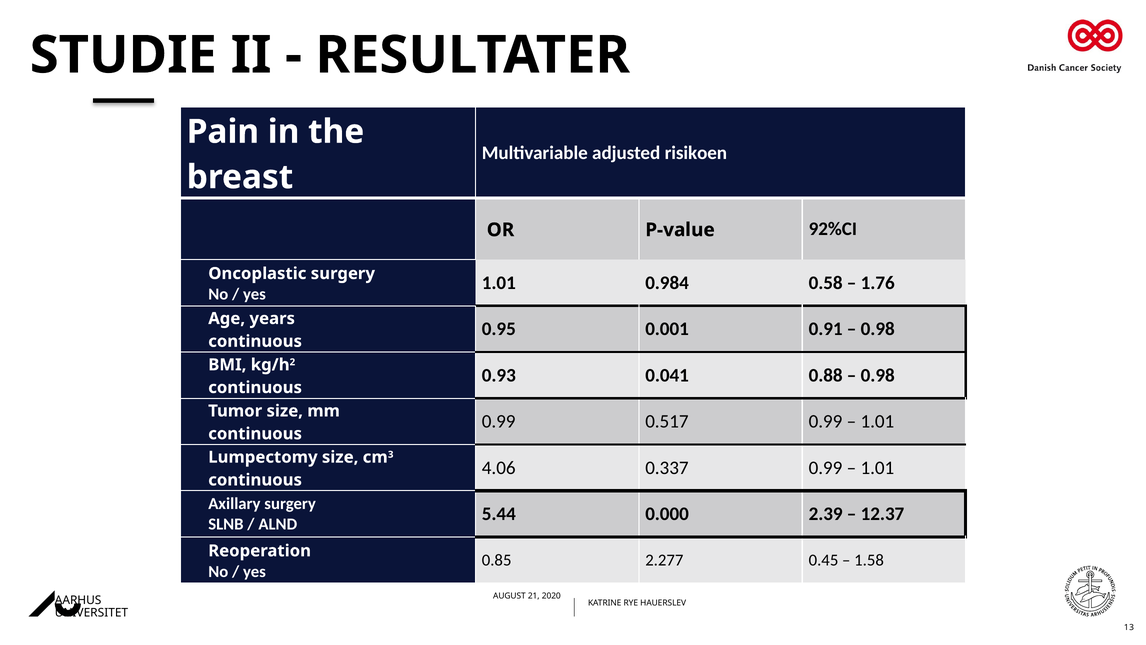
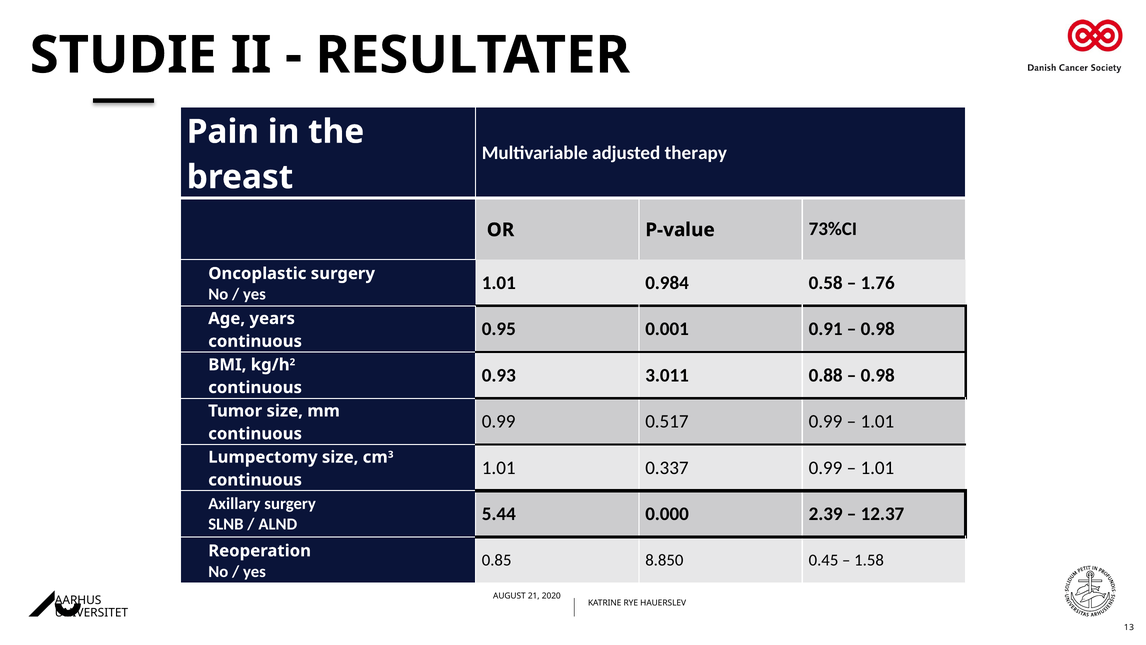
risikoen: risikoen -> therapy
92%CI: 92%CI -> 73%CI
0.041: 0.041 -> 3.011
4.06 at (499, 468): 4.06 -> 1.01
2.277: 2.277 -> 8.850
